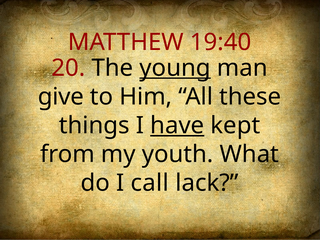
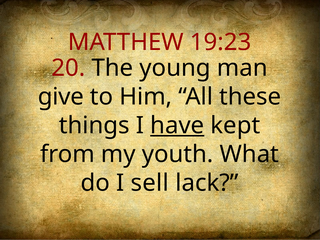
19:40: 19:40 -> 19:23
young underline: present -> none
call: call -> sell
